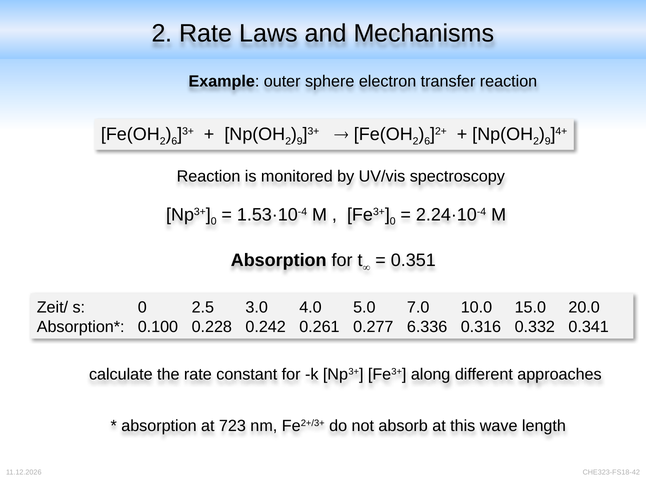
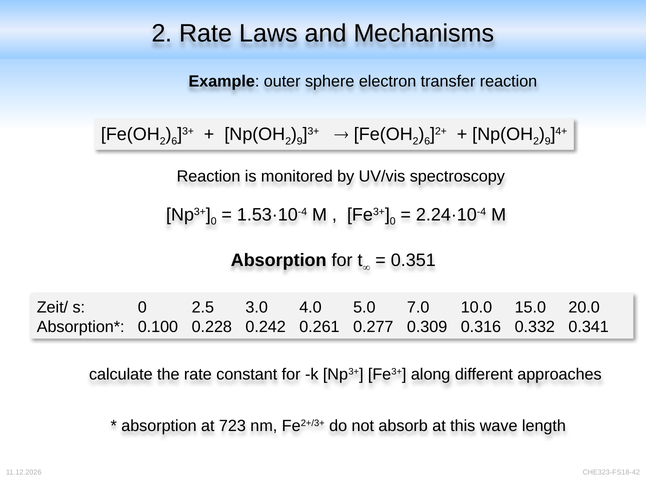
6.336: 6.336 -> 0.309
